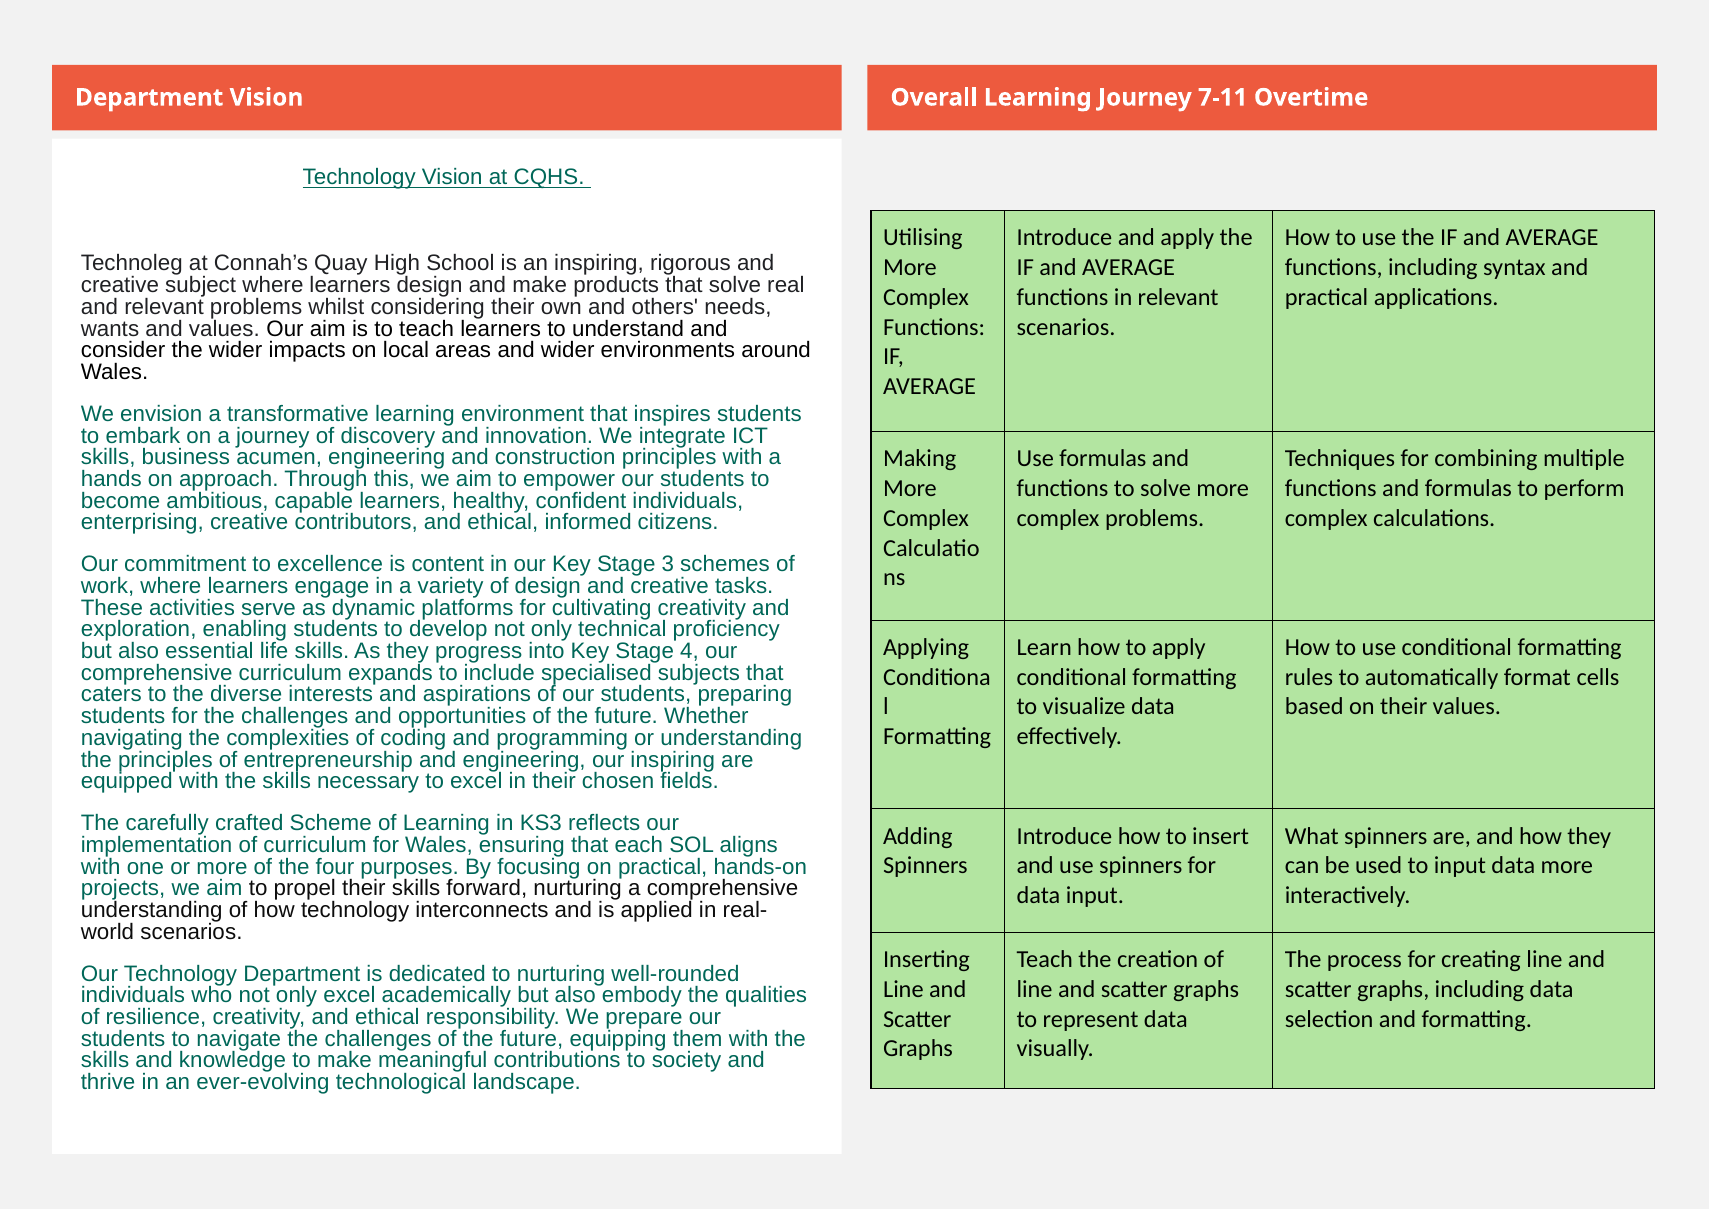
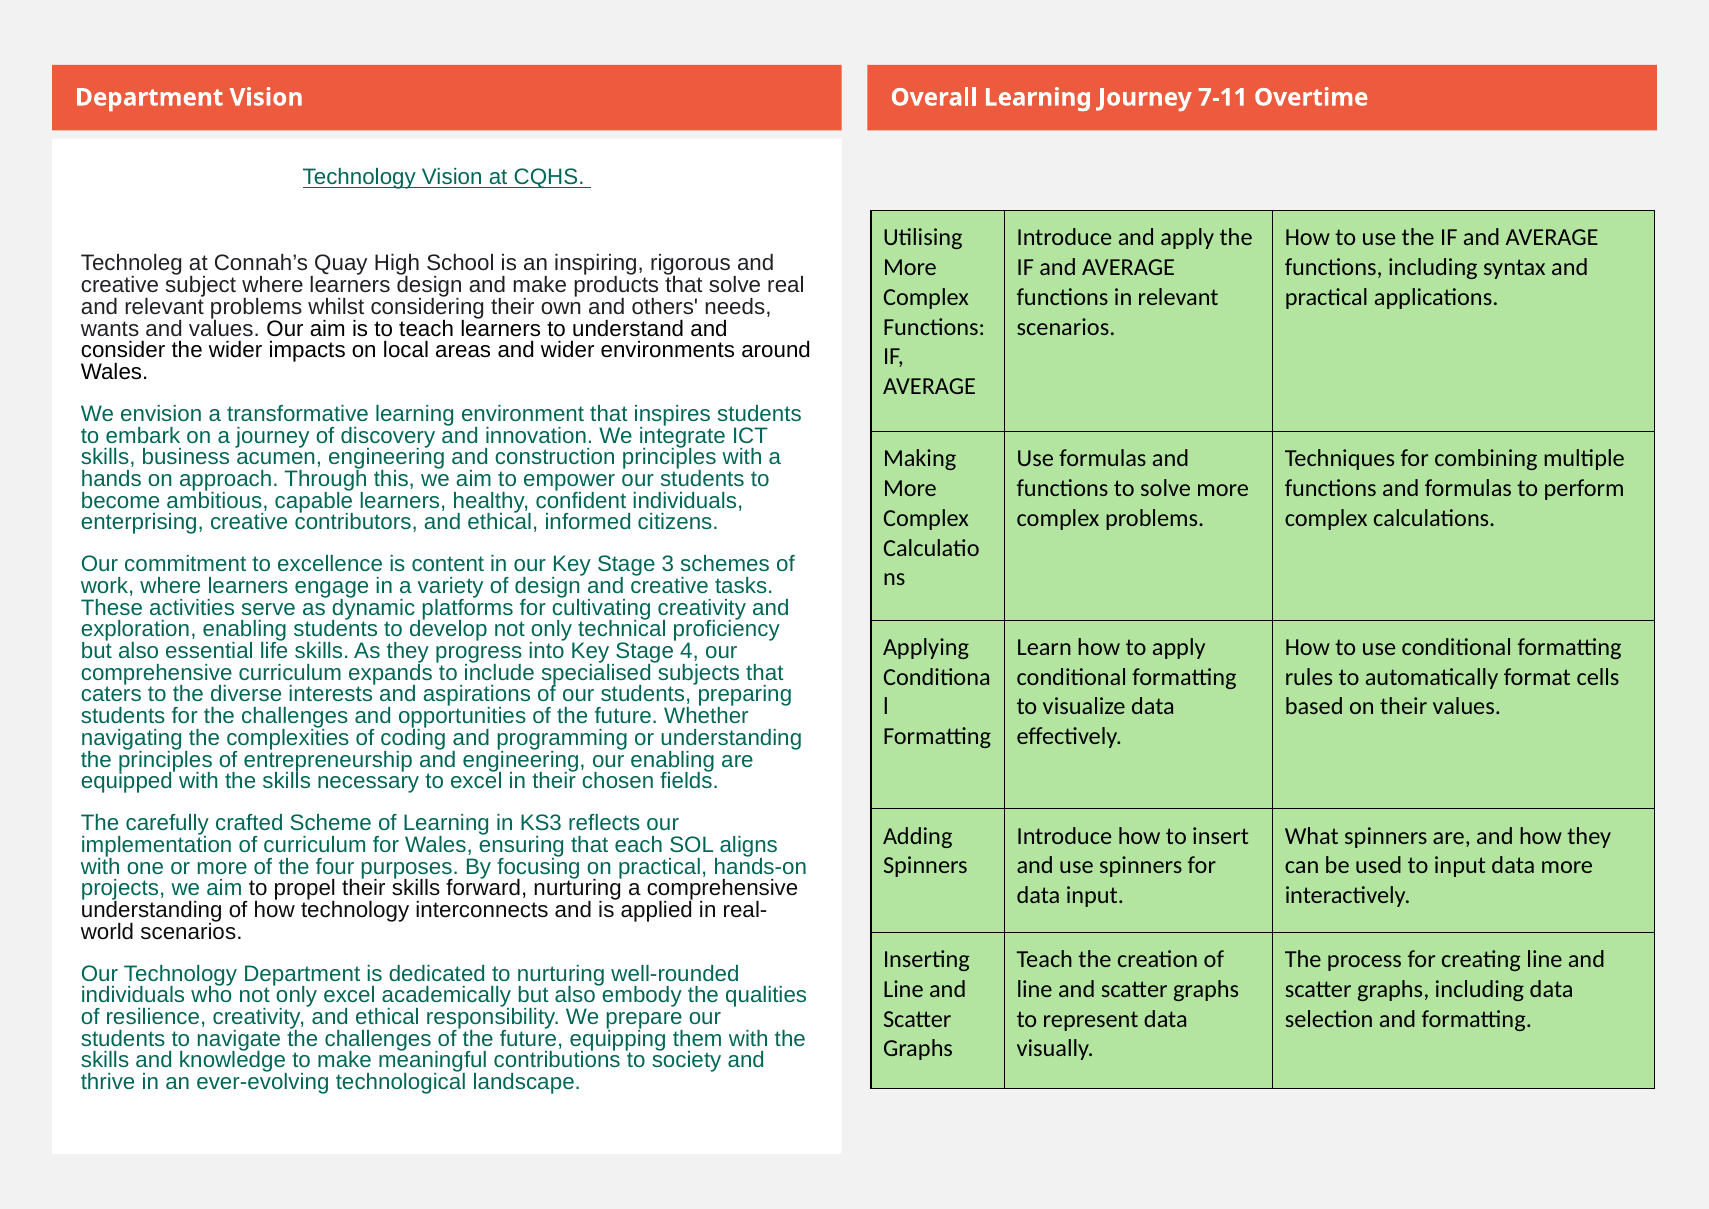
our inspiring: inspiring -> enabling
